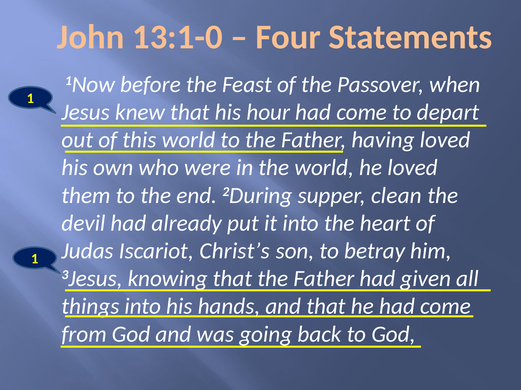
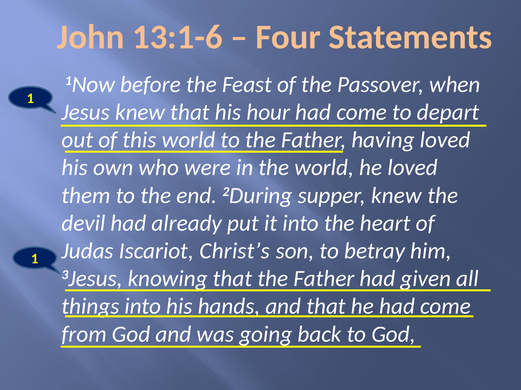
13:1-0: 13:1-0 -> 13:1-6
supper clean: clean -> knew
